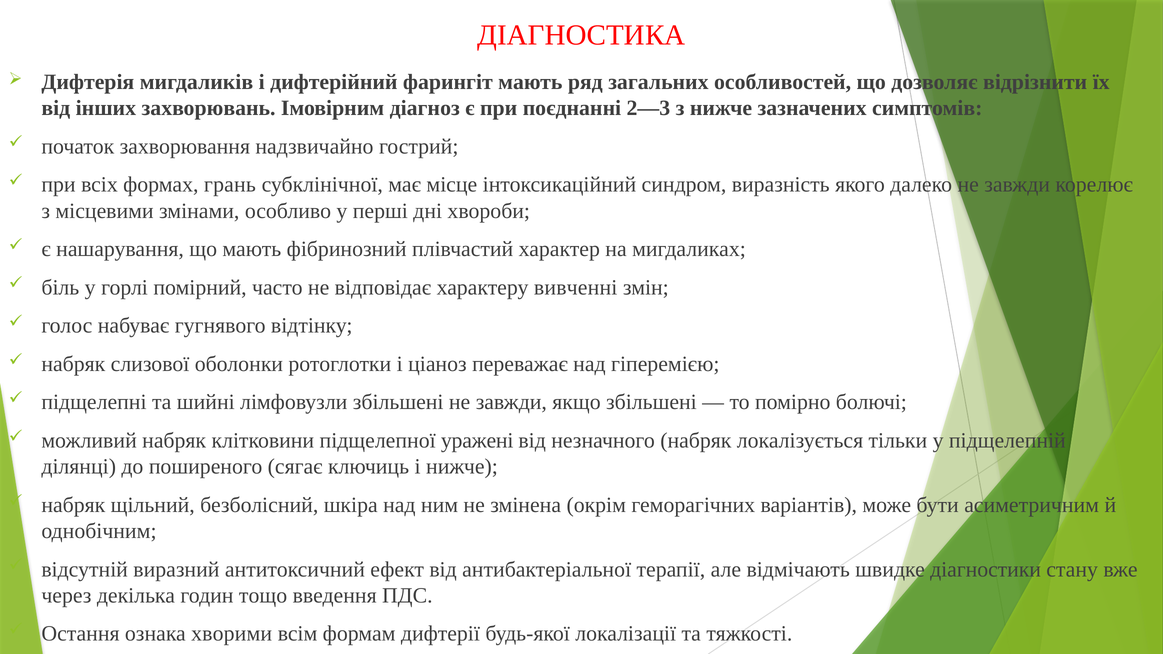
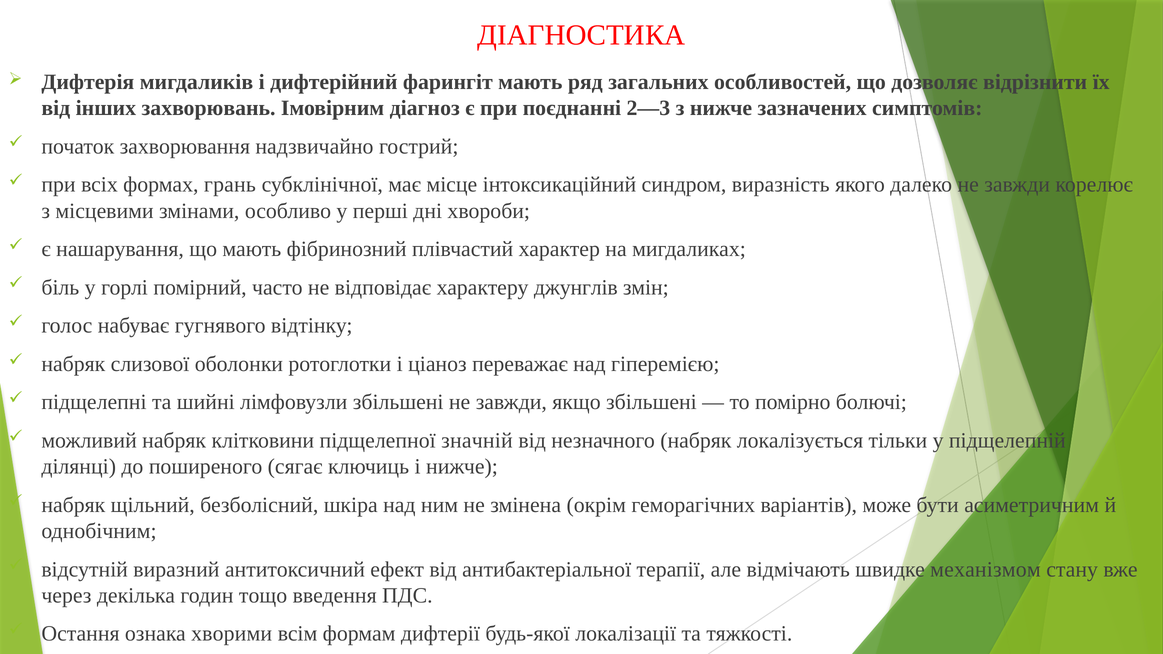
вивченні: вивченні -> джунглів
уражені: уражені -> значній
діагностики: діагностики -> механізмом
